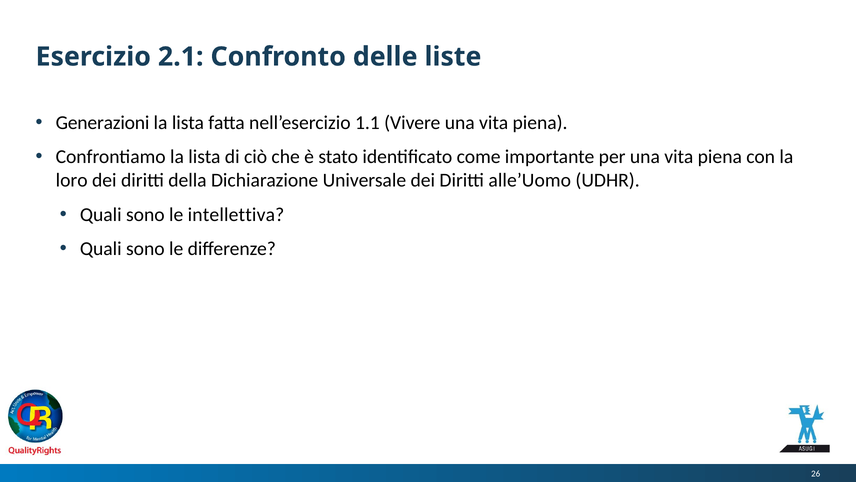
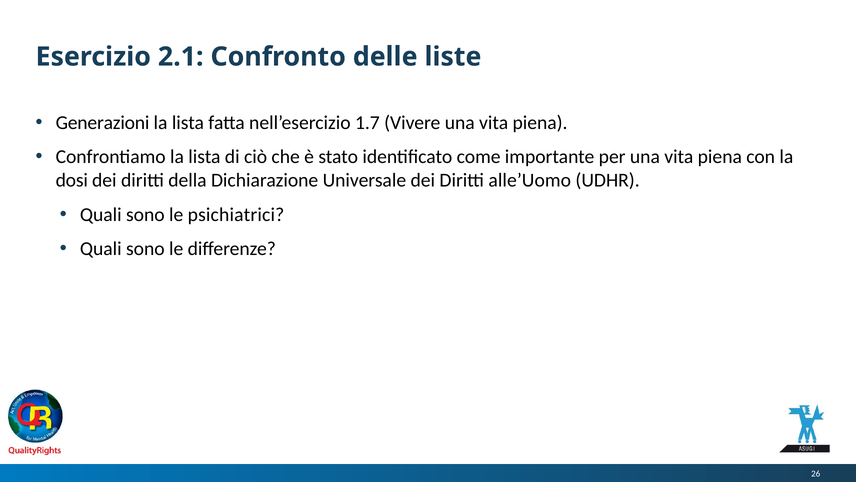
1.1: 1.1 -> 1.7
loro: loro -> dosi
intellettiva: intellettiva -> psichiatrici
